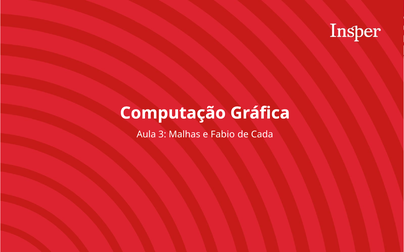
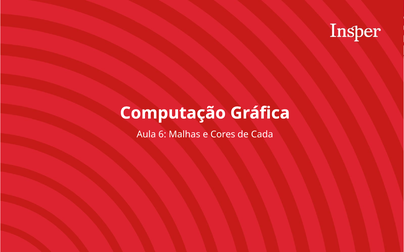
3: 3 -> 6
Fabio: Fabio -> Cores
